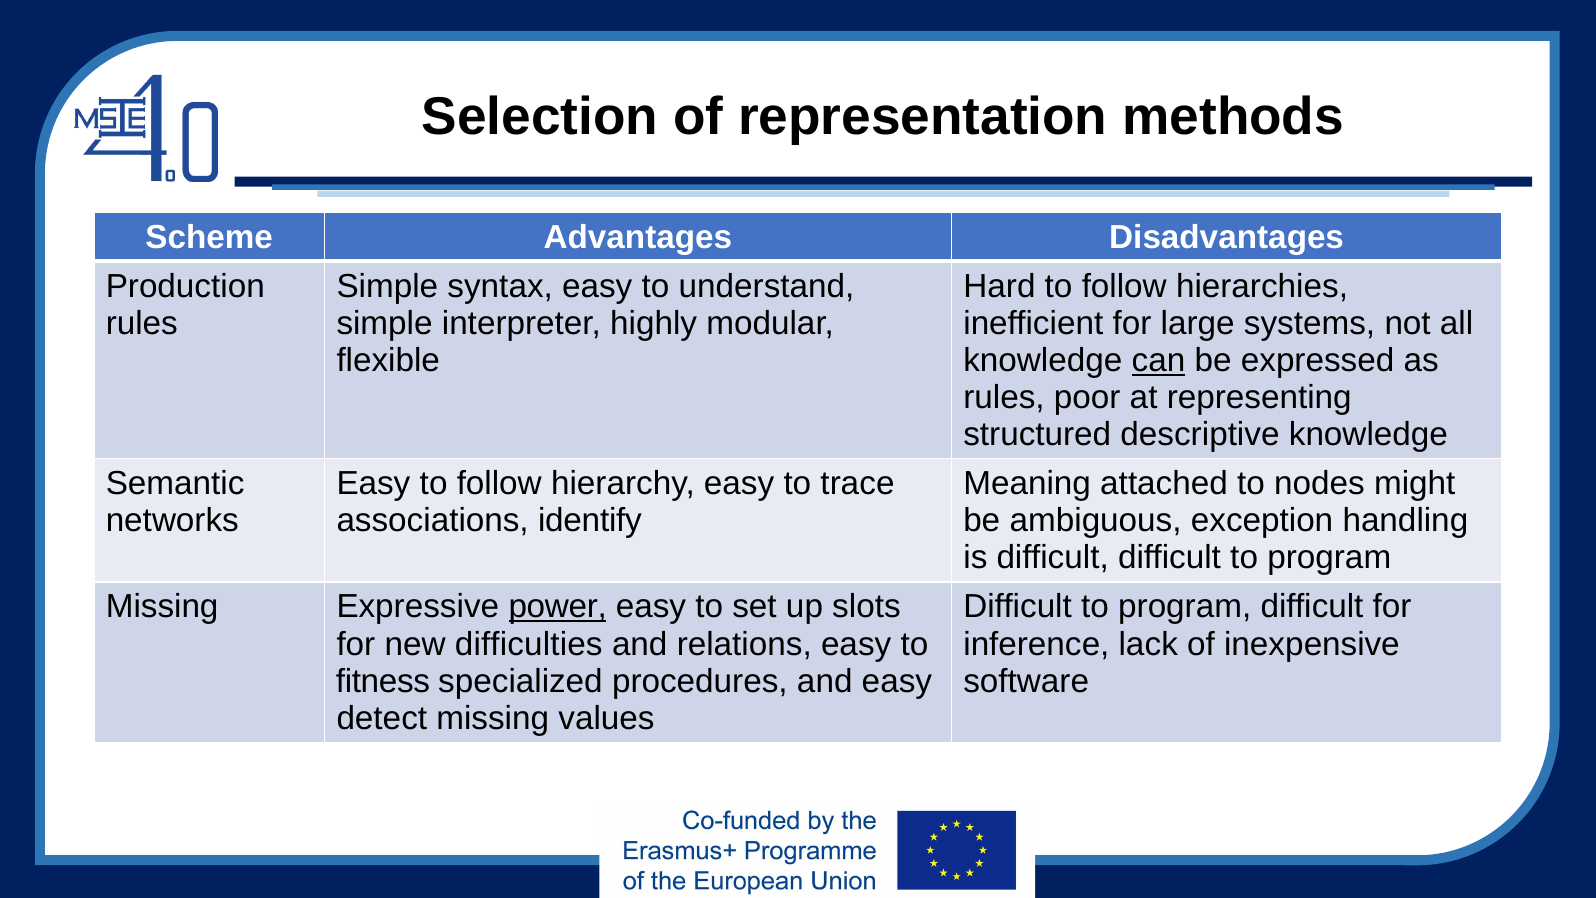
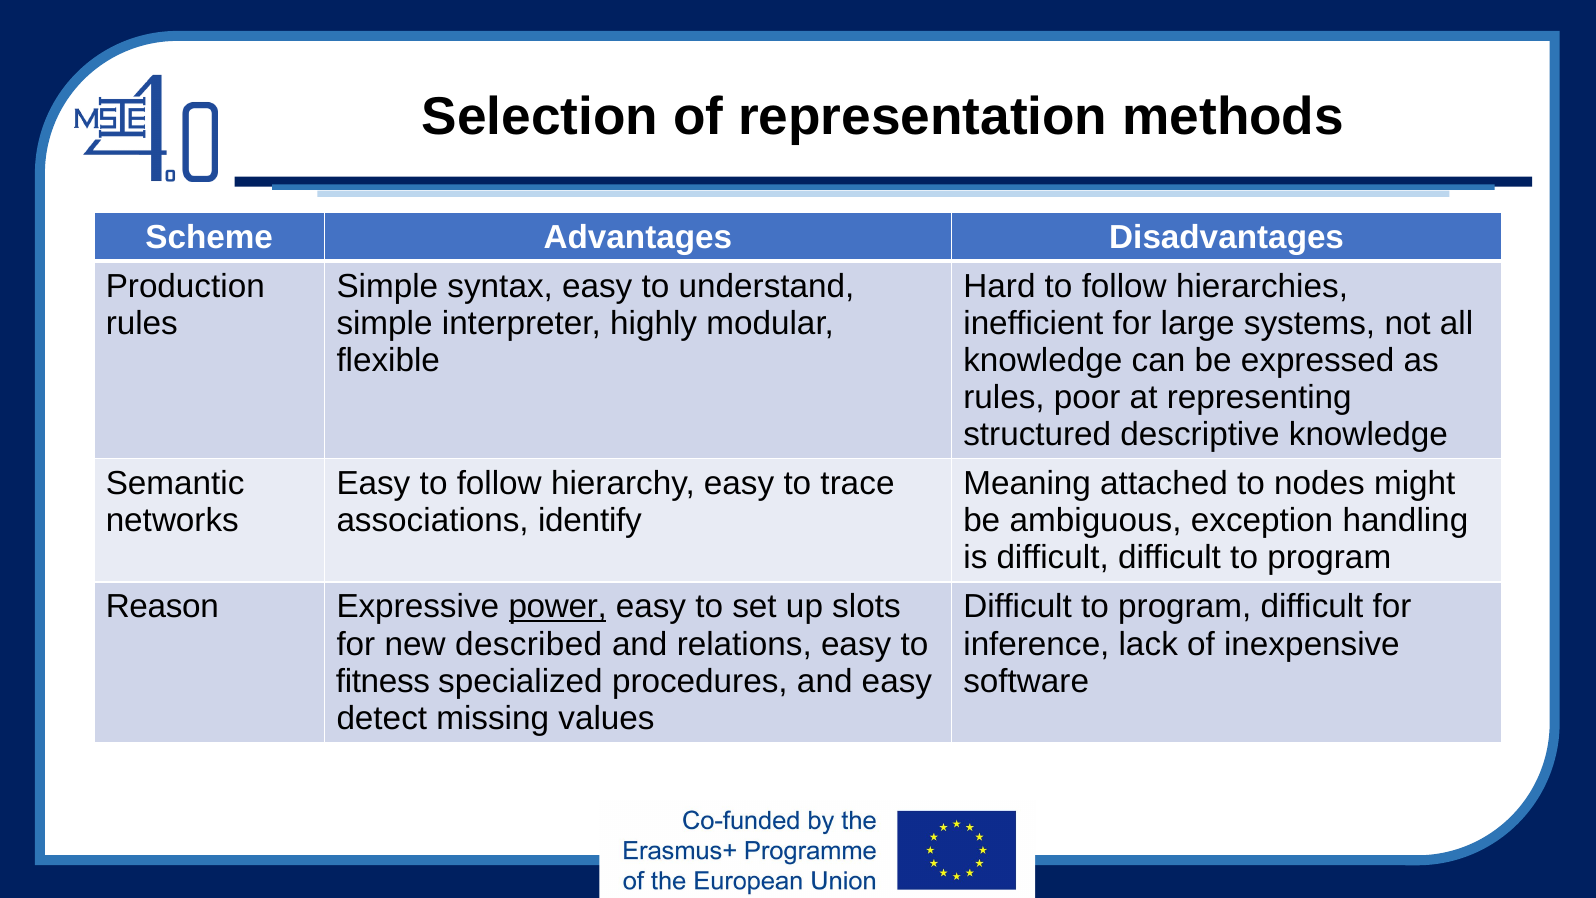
can underline: present -> none
Missing at (162, 607): Missing -> Reason
difficulties: difficulties -> described
